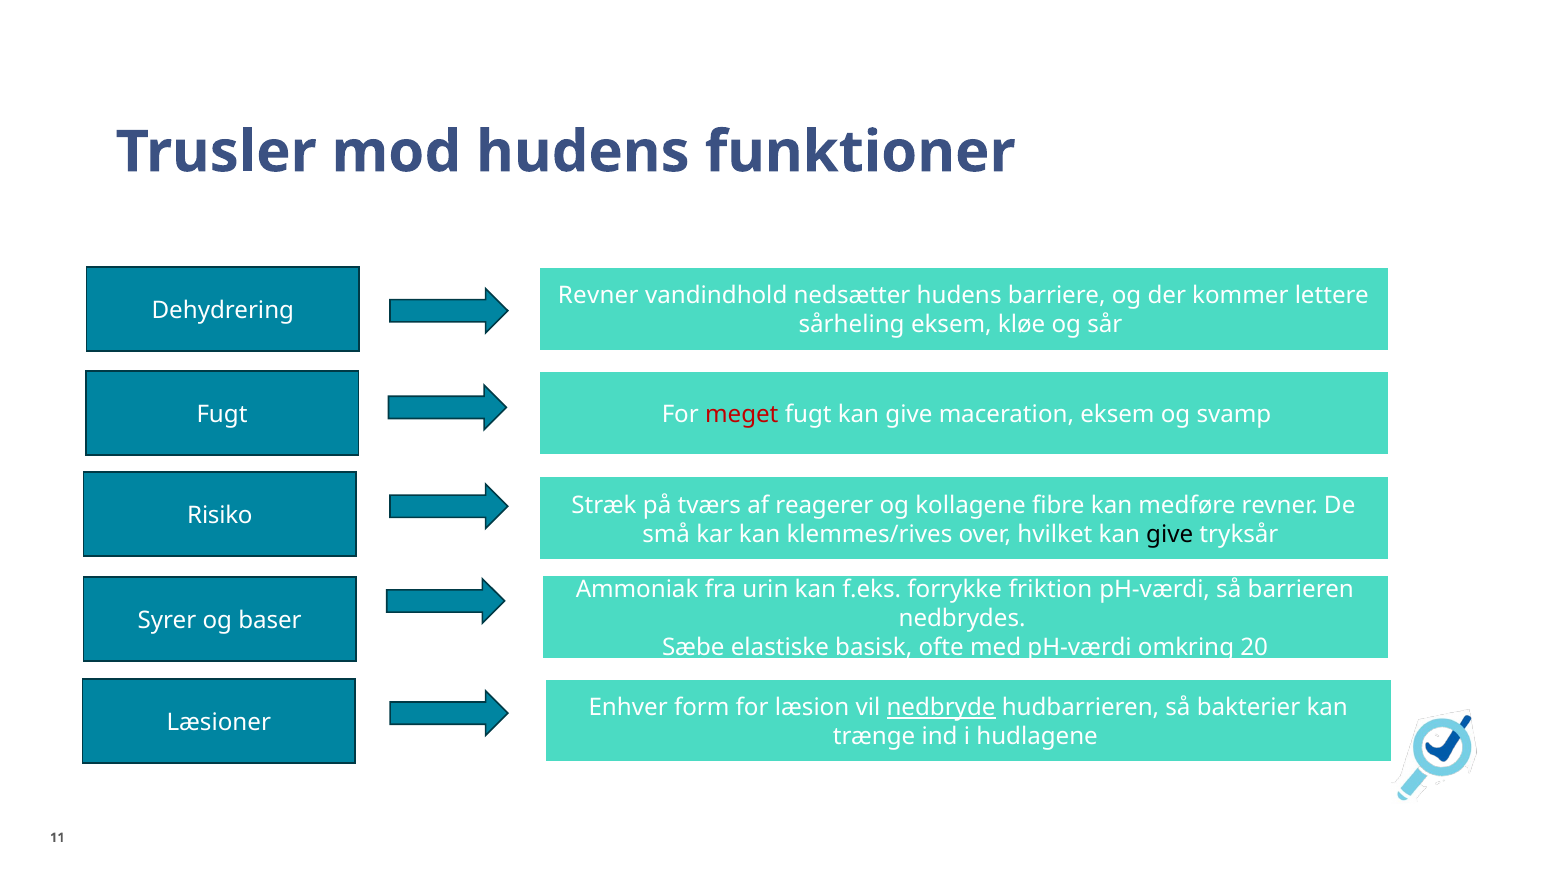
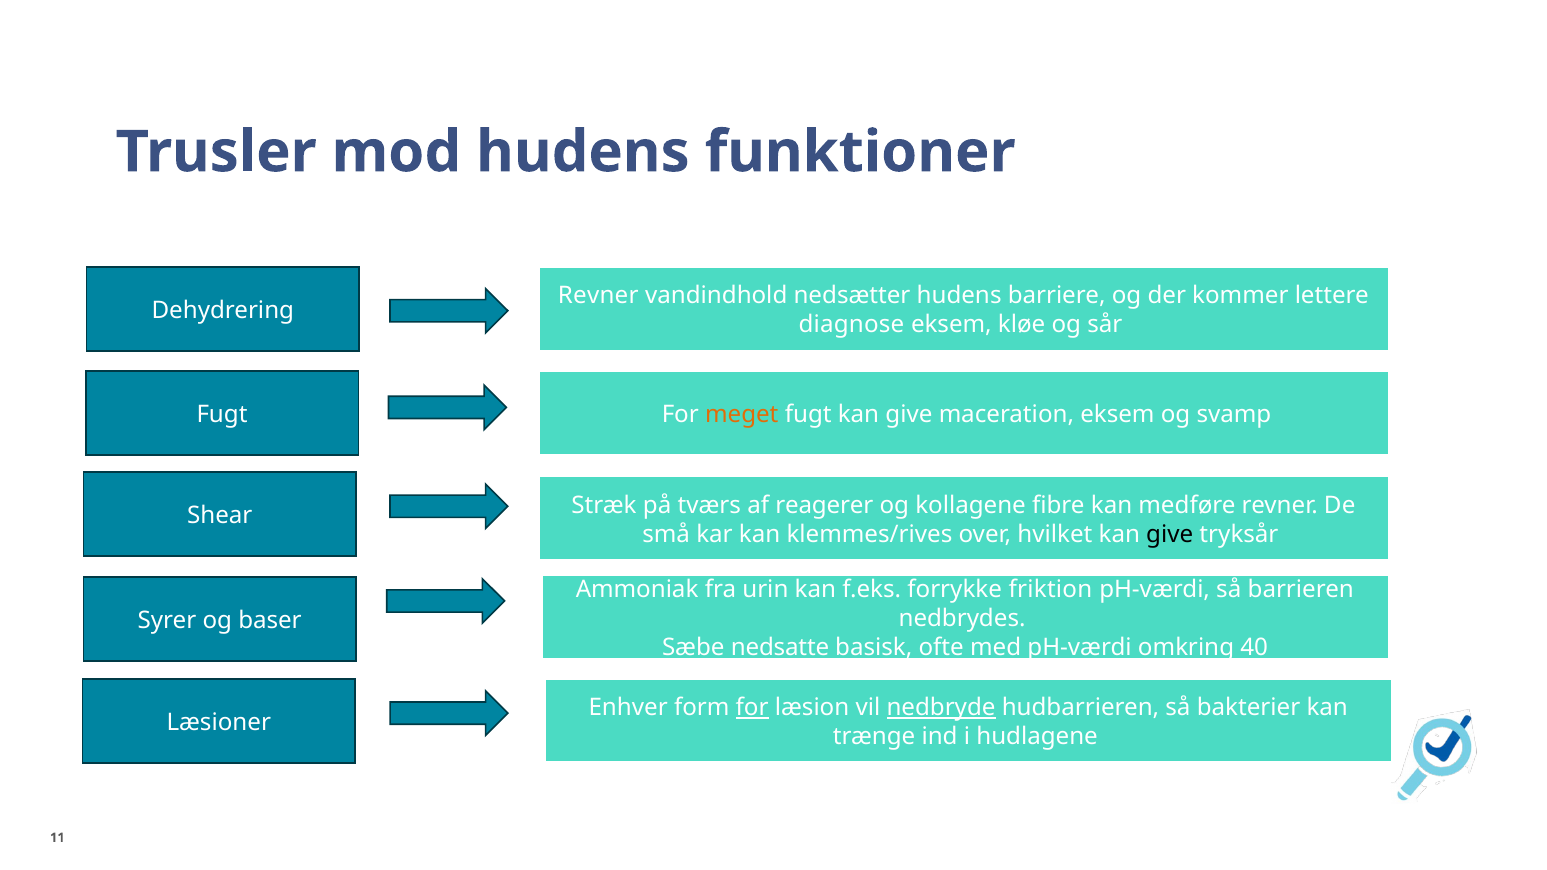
sårheling: sårheling -> diagnose
meget colour: red -> orange
Risiko: Risiko -> Shear
elastiske: elastiske -> nedsatte
20: 20 -> 40
for at (752, 708) underline: none -> present
